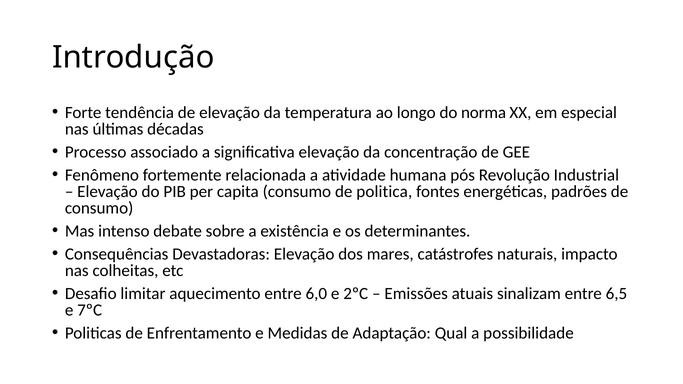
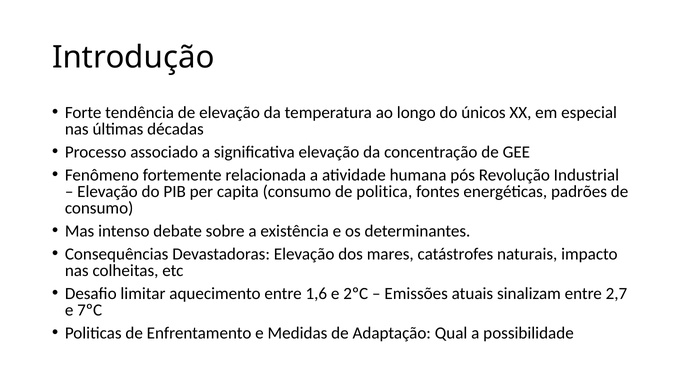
norma: norma -> únicos
6,0: 6,0 -> 1,6
6,5: 6,5 -> 2,7
